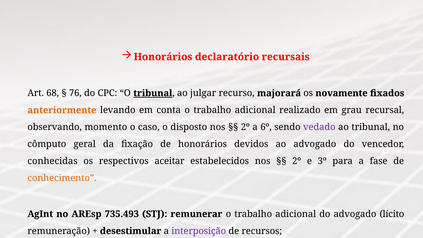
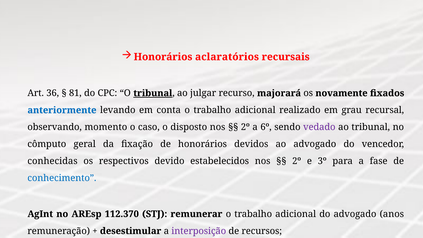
declaratório: declaratório -> aclaratórios
68: 68 -> 36
76: 76 -> 81
anteriormente colour: orange -> blue
aceitar: aceitar -> devido
conhecimento colour: orange -> blue
735.493: 735.493 -> 112.370
lícito: lícito -> anos
